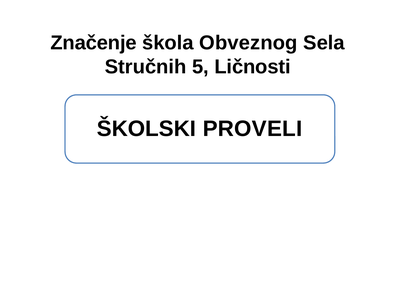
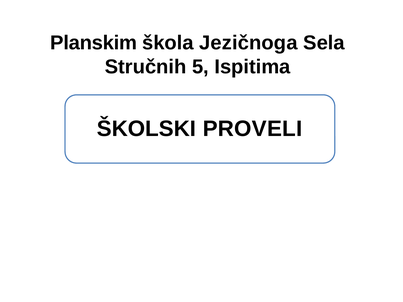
Značenje: Značenje -> Planskim
Obveznog: Obveznog -> Jezičnoga
Ličnosti: Ličnosti -> Ispitima
